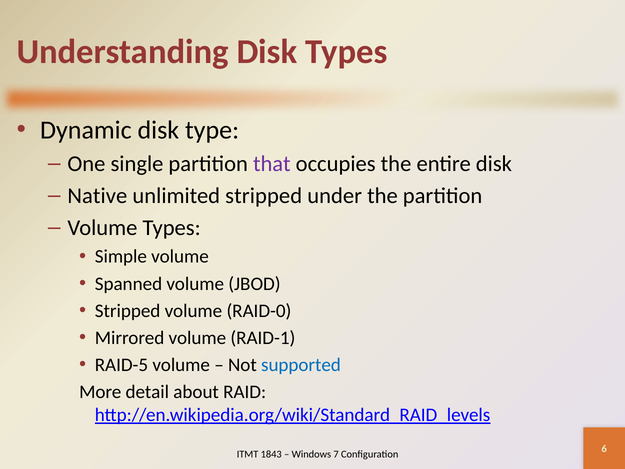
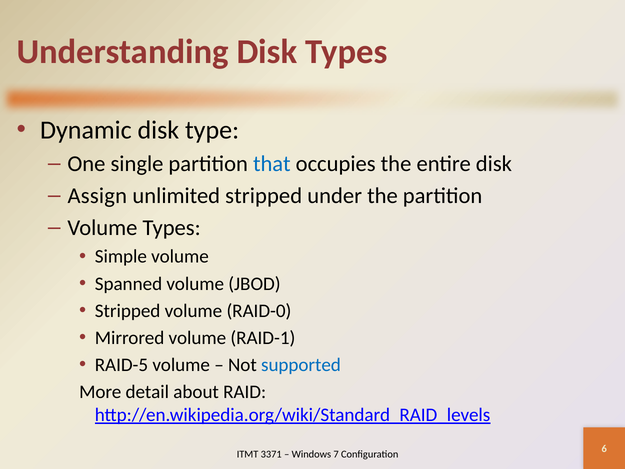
that colour: purple -> blue
Native: Native -> Assign
1843: 1843 -> 3371
